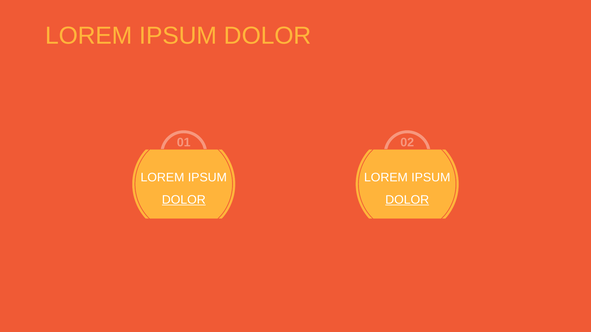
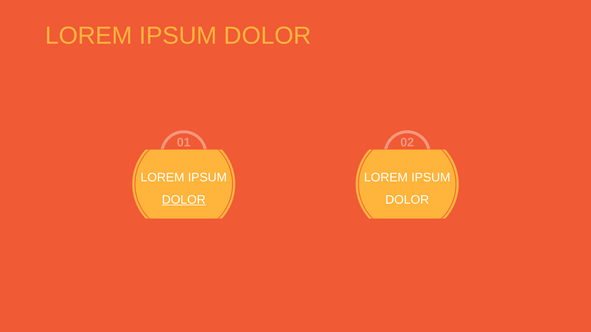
DOLOR at (407, 200) underline: present -> none
